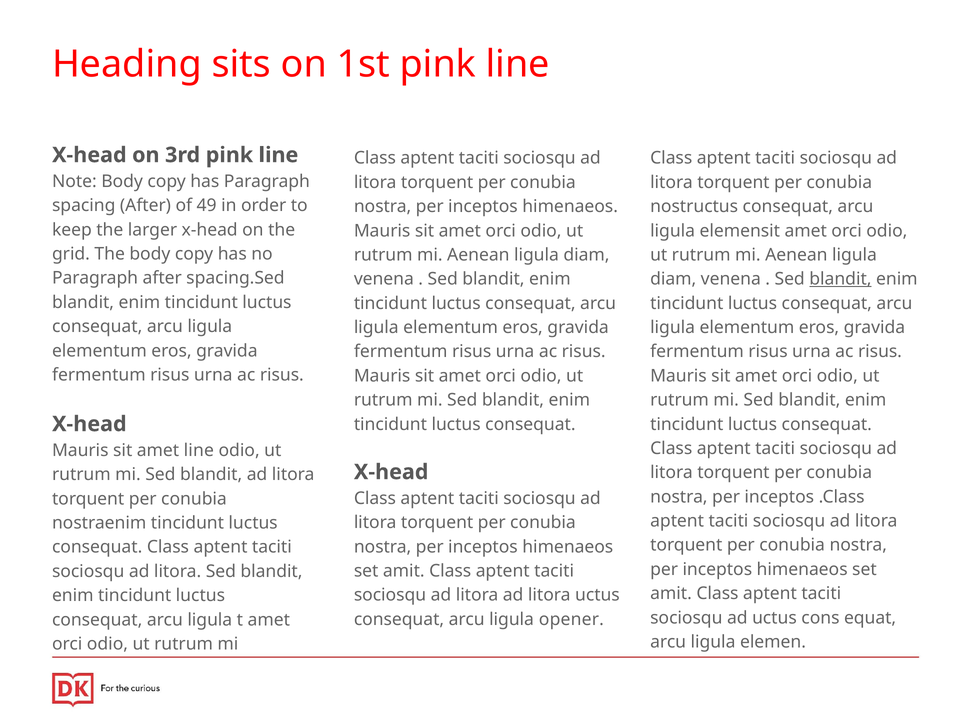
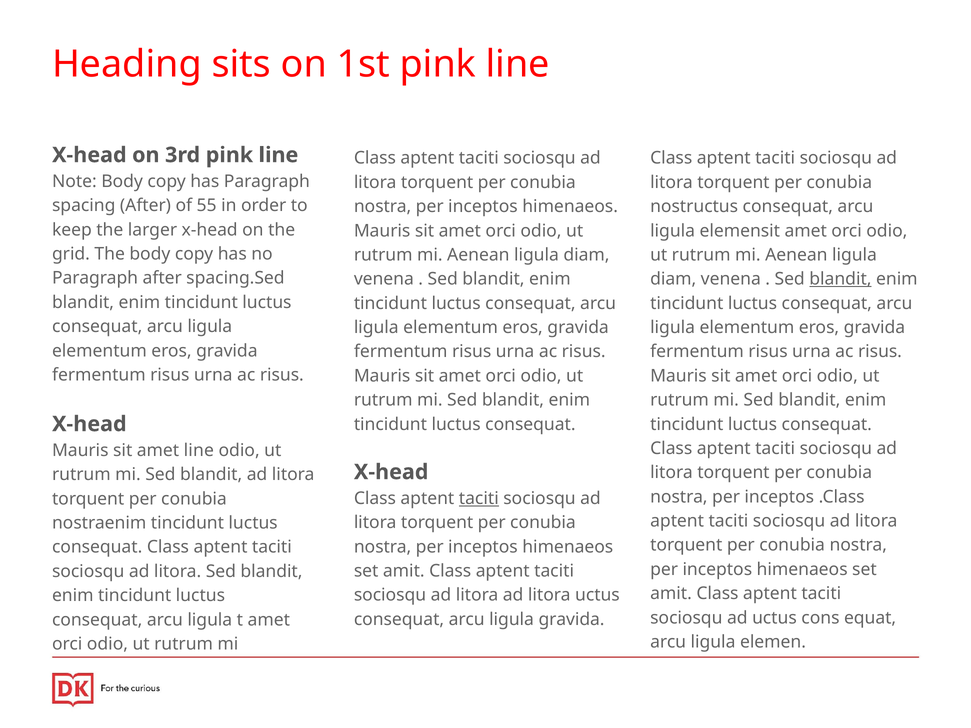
49: 49 -> 55
taciti at (479, 499) underline: none -> present
ligula opener: opener -> gravida
